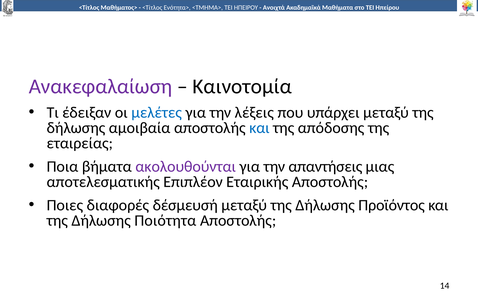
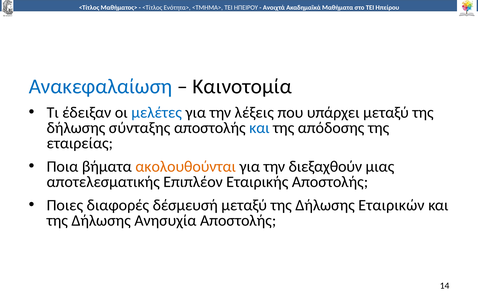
Ανακεφαλαίωση colour: purple -> blue
αμοιβαία: αμοιβαία -> σύνταξης
ακολουθούνται colour: purple -> orange
απαντήσεις: απαντήσεις -> διεξαχθούν
Προϊόντος: Προϊόντος -> Εταιρικών
Ποιότητα: Ποιότητα -> Ανησυχία
